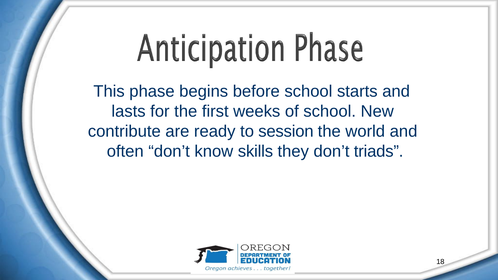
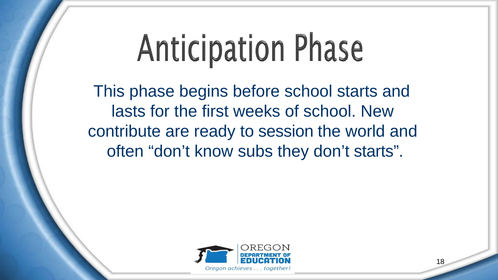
skills: skills -> subs
don’t triads: triads -> starts
